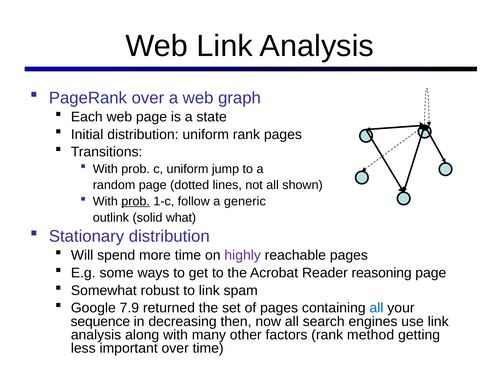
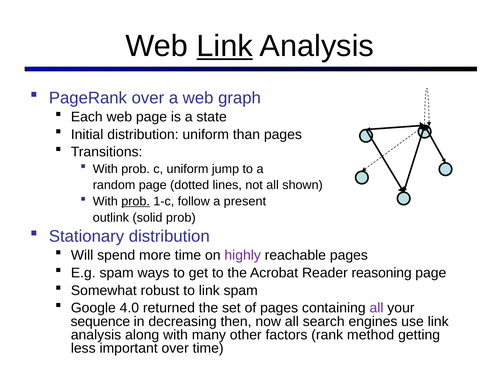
Link at (225, 46) underline: none -> present
uniform rank: rank -> than
generic: generic -> present
solid what: what -> prob
E.g some: some -> spam
7.9: 7.9 -> 4.0
all at (376, 308) colour: blue -> purple
